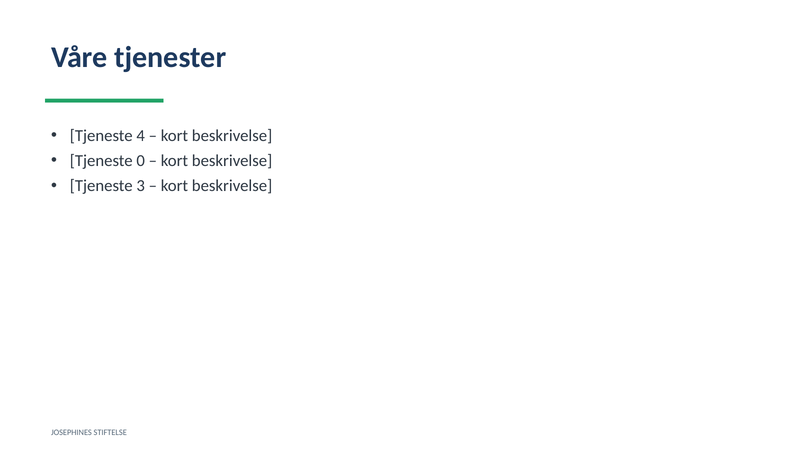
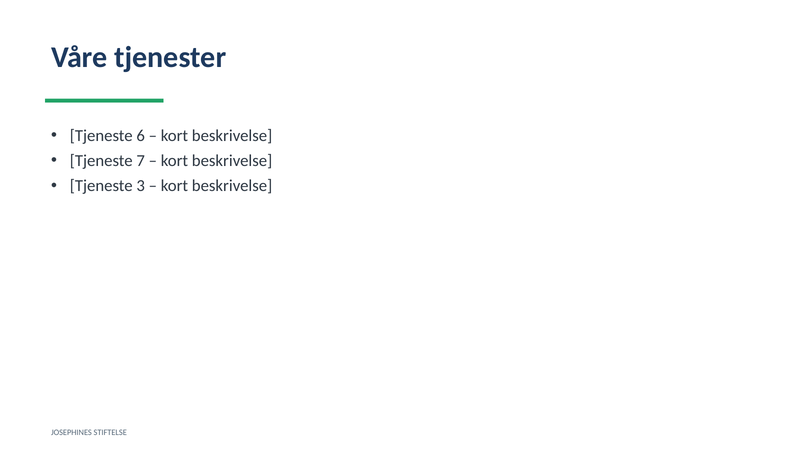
4: 4 -> 6
0: 0 -> 7
